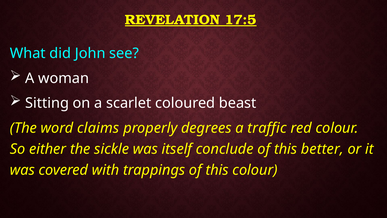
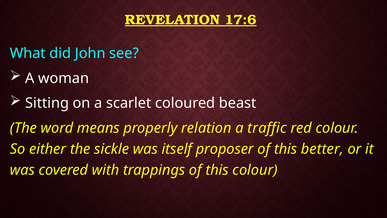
17:5: 17:5 -> 17:6
claims: claims -> means
degrees: degrees -> relation
conclude: conclude -> proposer
